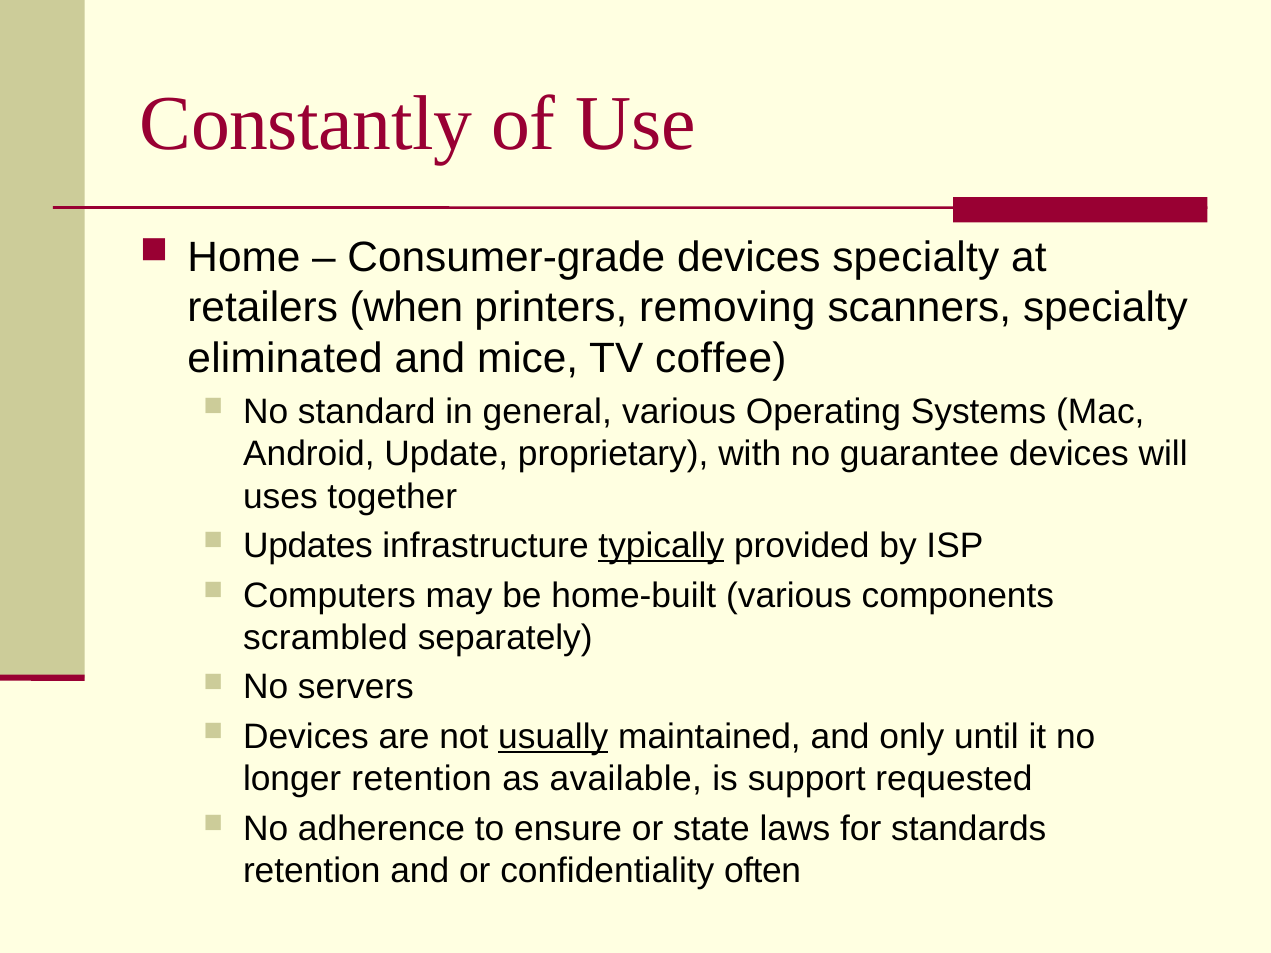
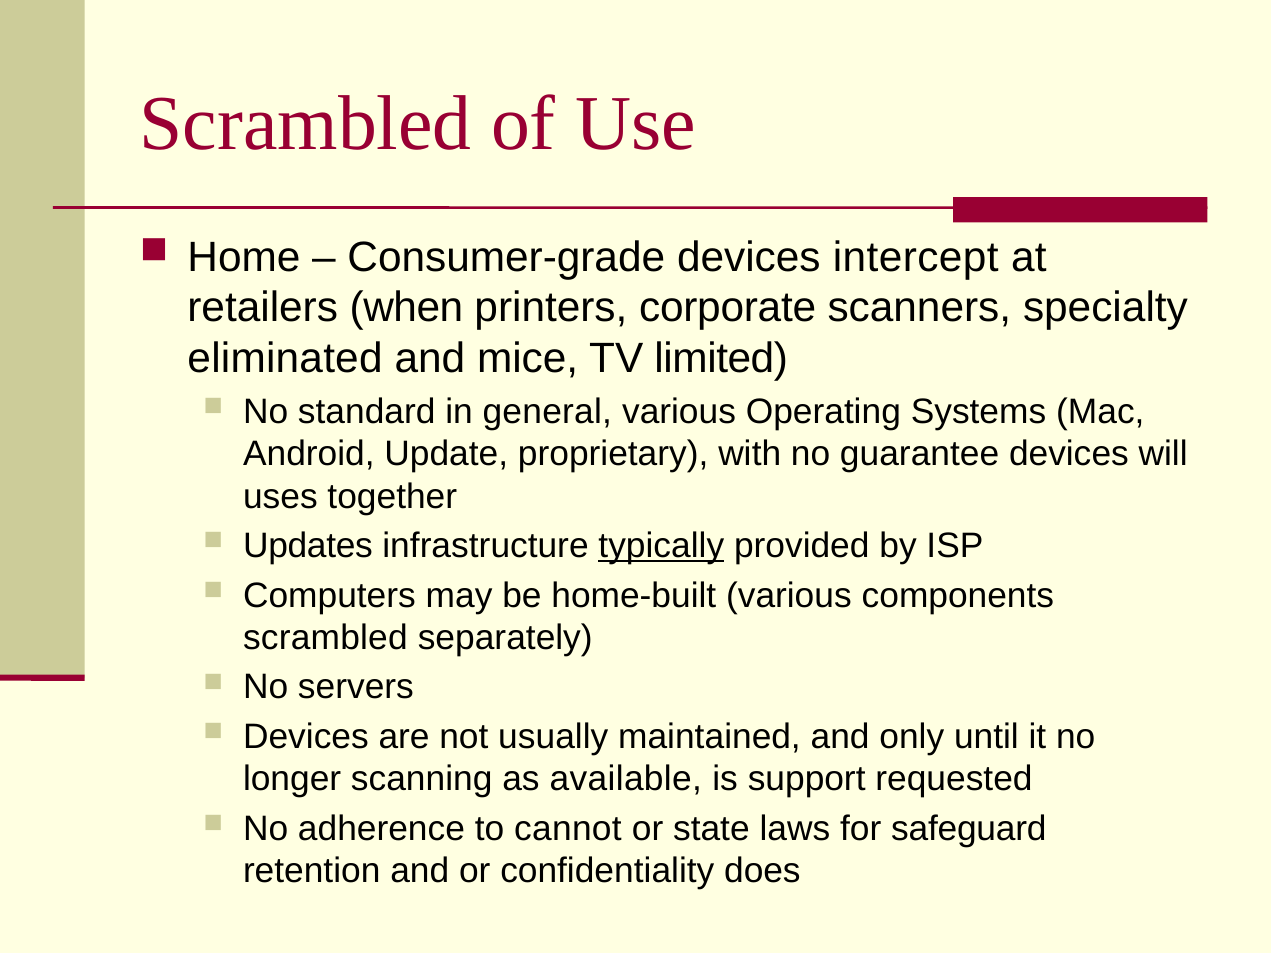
Constantly at (306, 123): Constantly -> Scrambled
devices specialty: specialty -> intercept
removing: removing -> corporate
coffee: coffee -> limited
usually underline: present -> none
longer retention: retention -> scanning
ensure: ensure -> cannot
standards: standards -> safeguard
often: often -> does
